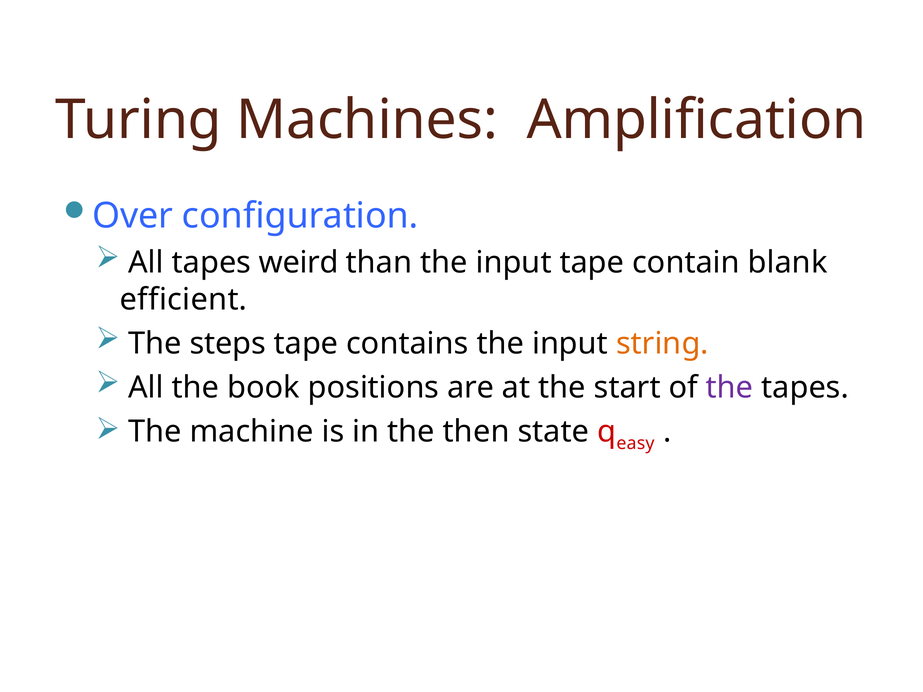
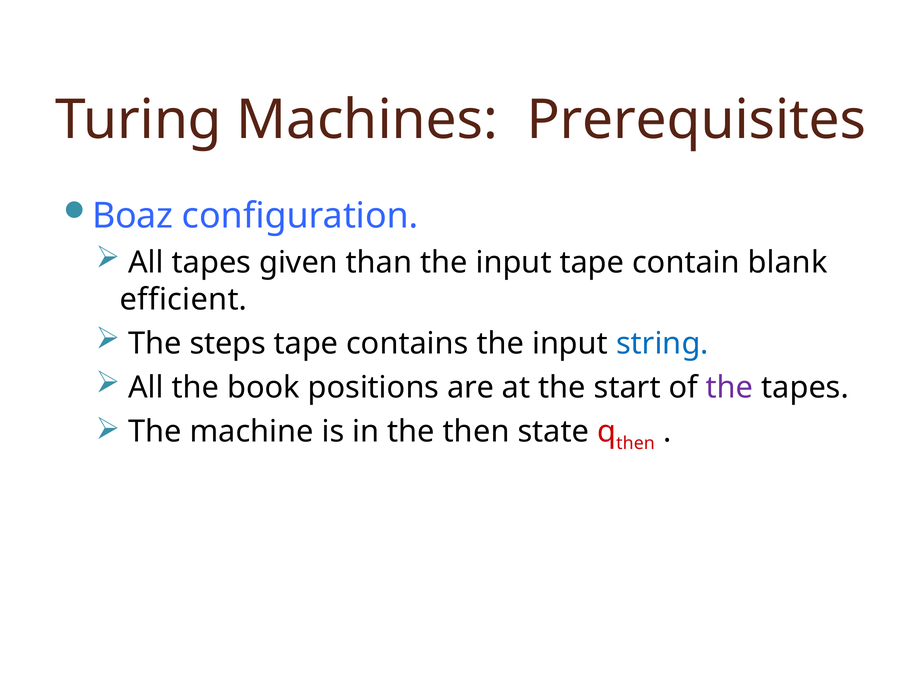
Amplification: Amplification -> Prerequisites
Over: Over -> Boaz
weird: weird -> given
string colour: orange -> blue
easy at (635, 444): easy -> then
